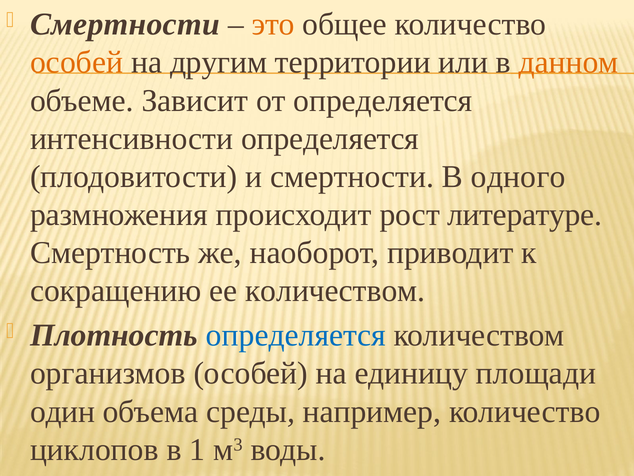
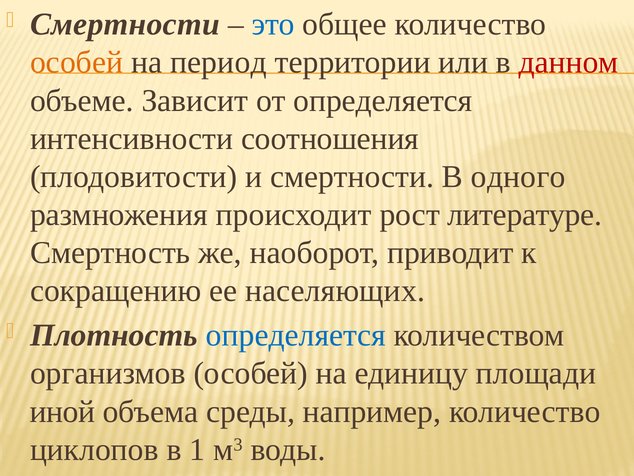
это colour: orange -> blue
другим: другим -> период
данном colour: orange -> red
интенсивности определяется: определяется -> соотношения
ее количеством: количеством -> населяющих
один: один -> иной
